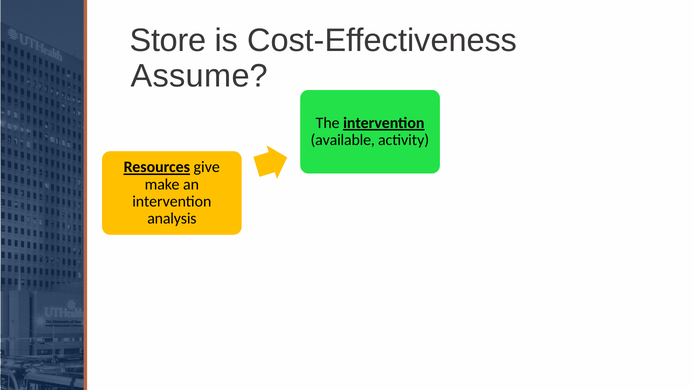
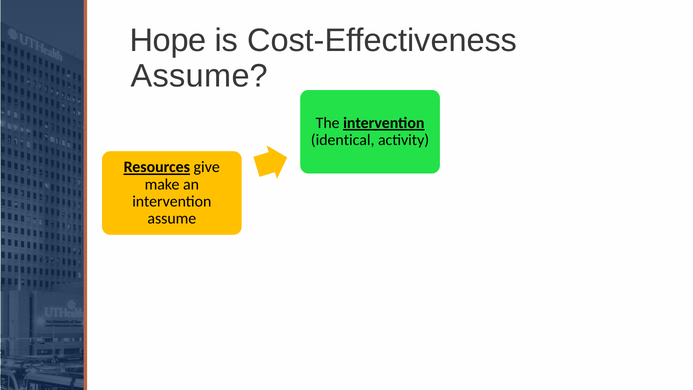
Store: Store -> Hope
available: available -> identical
analysis at (172, 219): analysis -> assume
